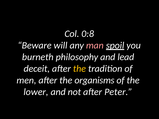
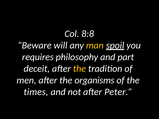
0:8: 0:8 -> 8:8
man colour: pink -> yellow
burneth: burneth -> requires
lead: lead -> part
lower: lower -> times
